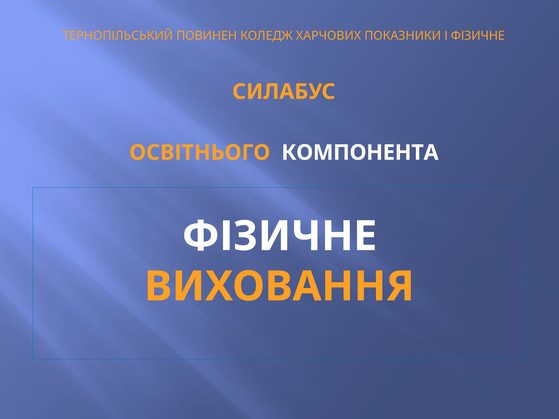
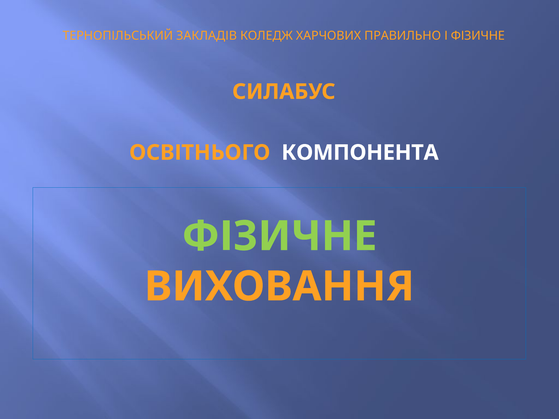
ПОВИНЕН: ПОВИНЕН -> ЗАКЛАДІВ
ПОКАЗНИКИ: ПОКАЗНИКИ -> ПРАВИЛЬНО
ФІЗИЧНЕ at (279, 236) colour: white -> light green
